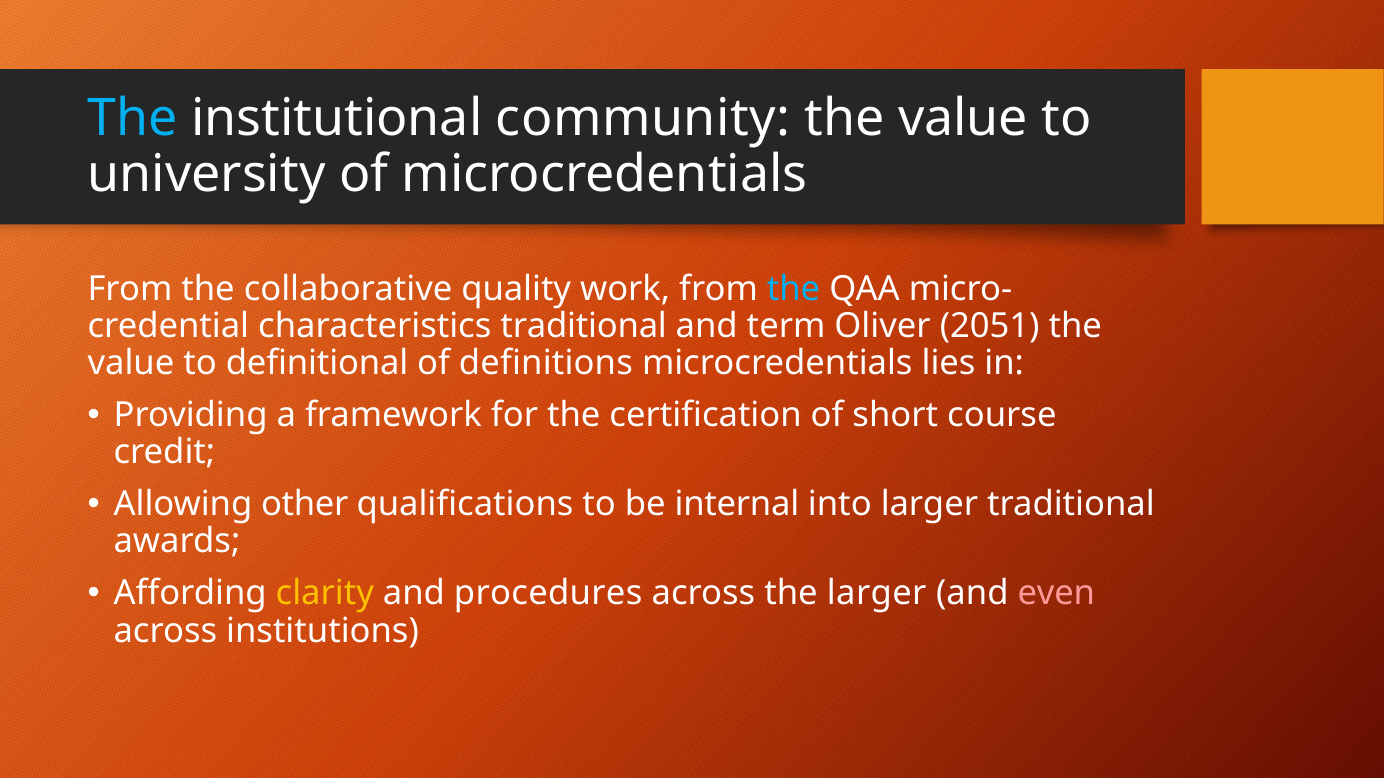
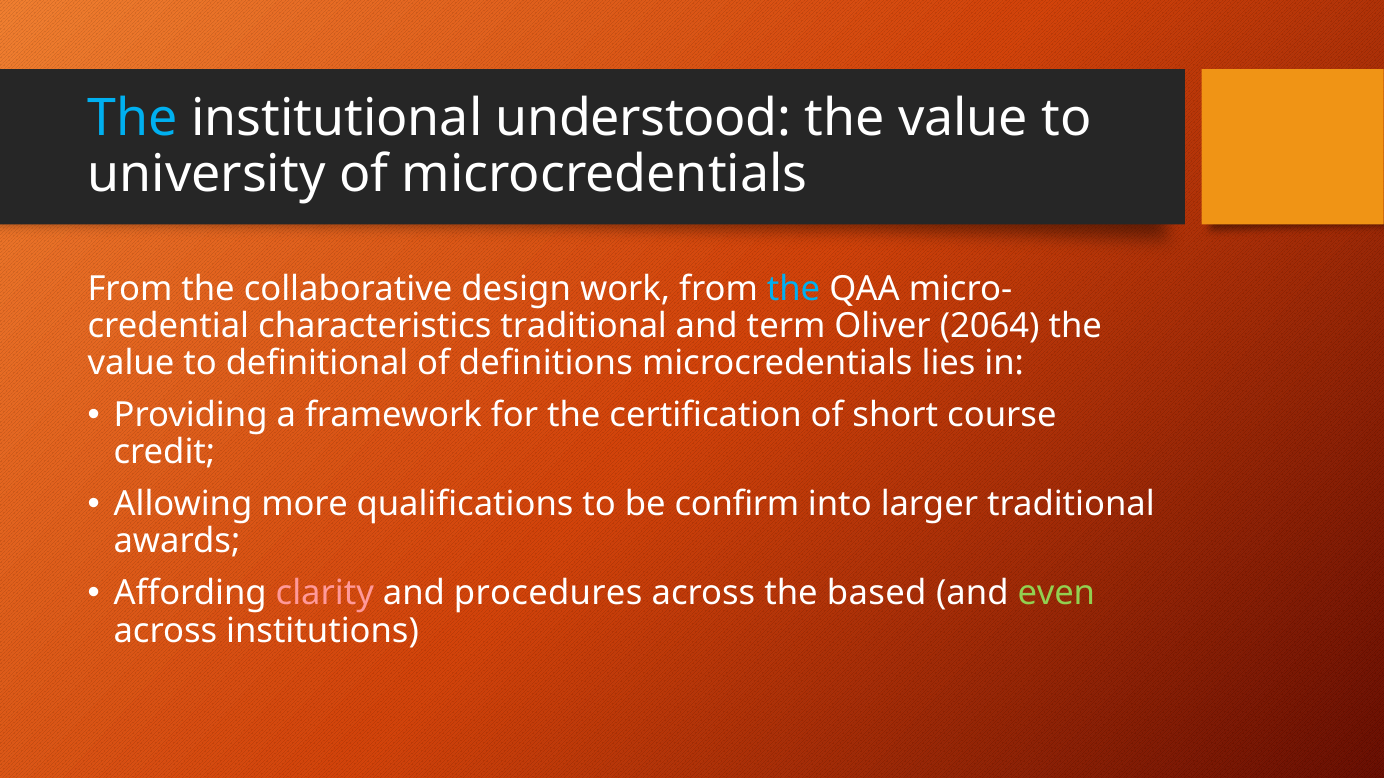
community: community -> understood
quality: quality -> design
2051: 2051 -> 2064
other: other -> more
internal: internal -> confirm
clarity colour: yellow -> pink
the larger: larger -> based
even colour: pink -> light green
